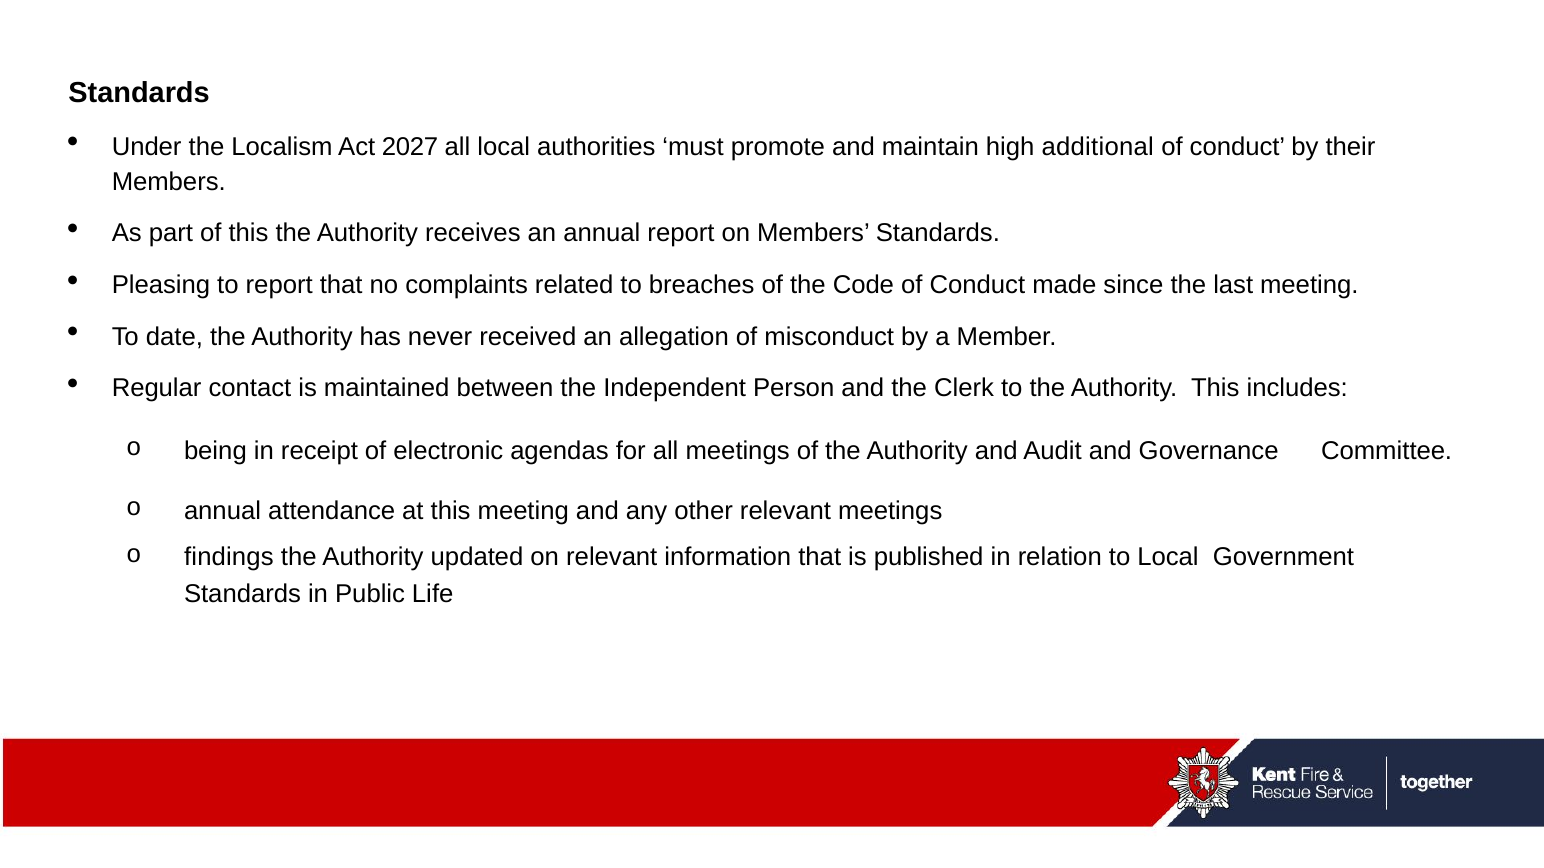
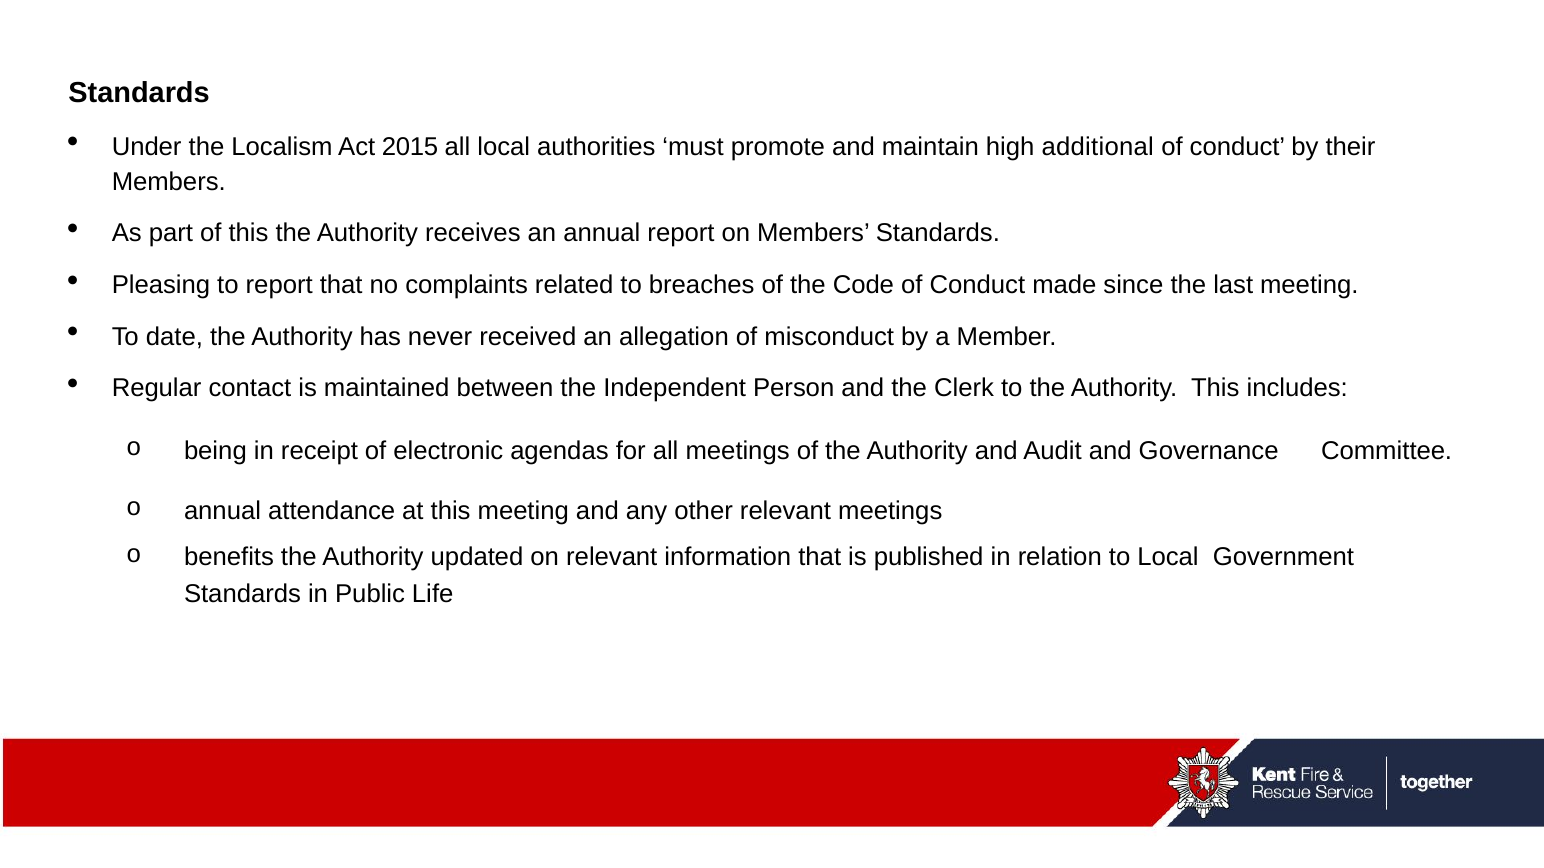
2027: 2027 -> 2015
findings: findings -> benefits
